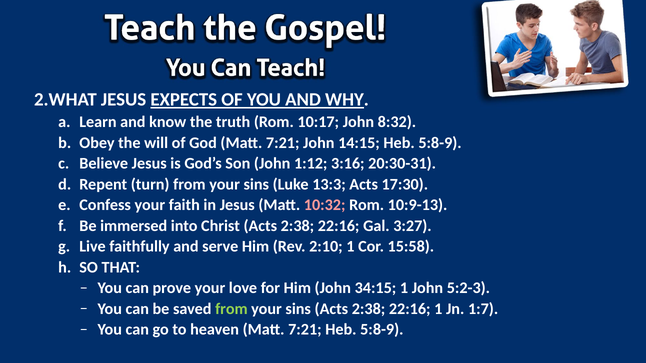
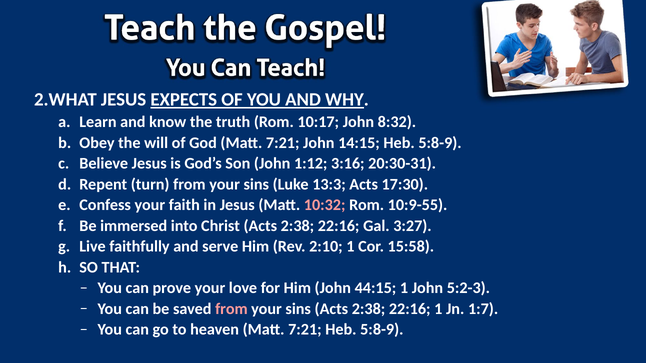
10:9-13: 10:9-13 -> 10:9-55
34:15: 34:15 -> 44:15
from at (231, 309) colour: light green -> pink
